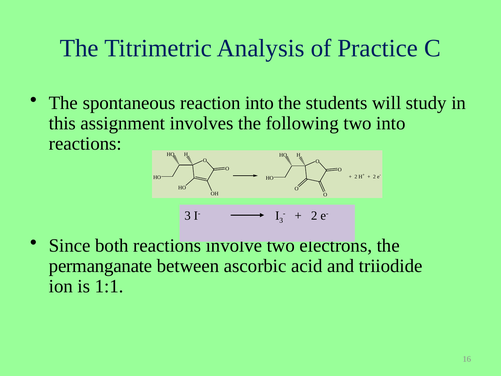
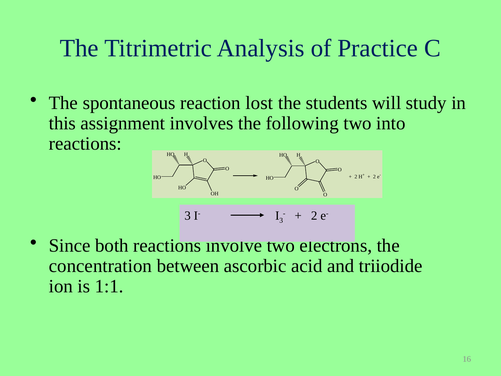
reaction into: into -> lost
permanganate: permanganate -> concentration
